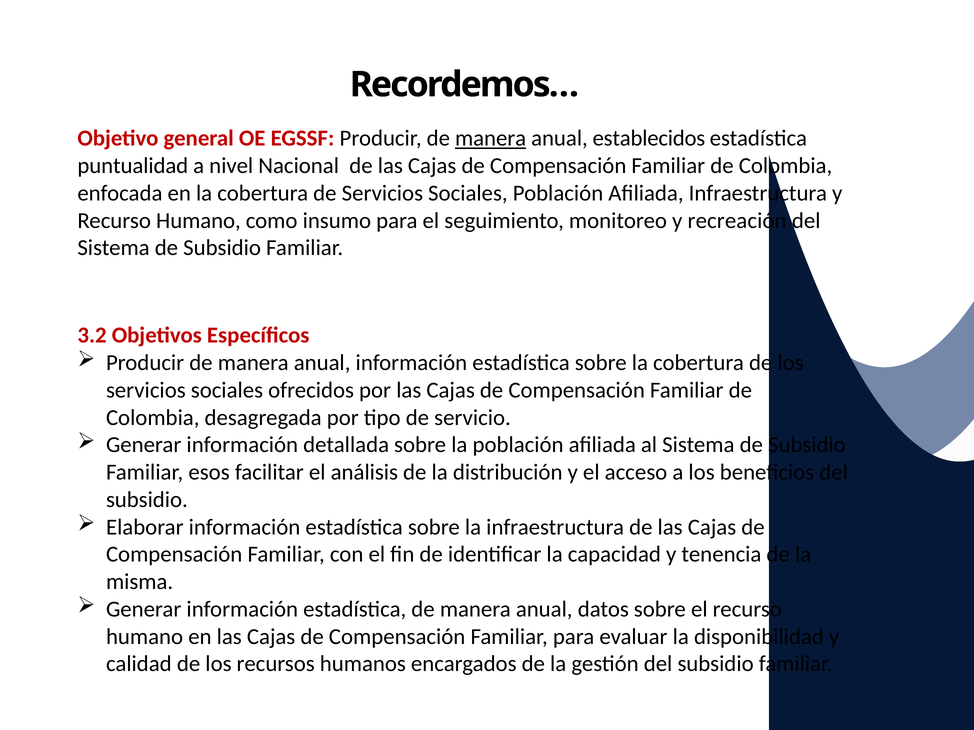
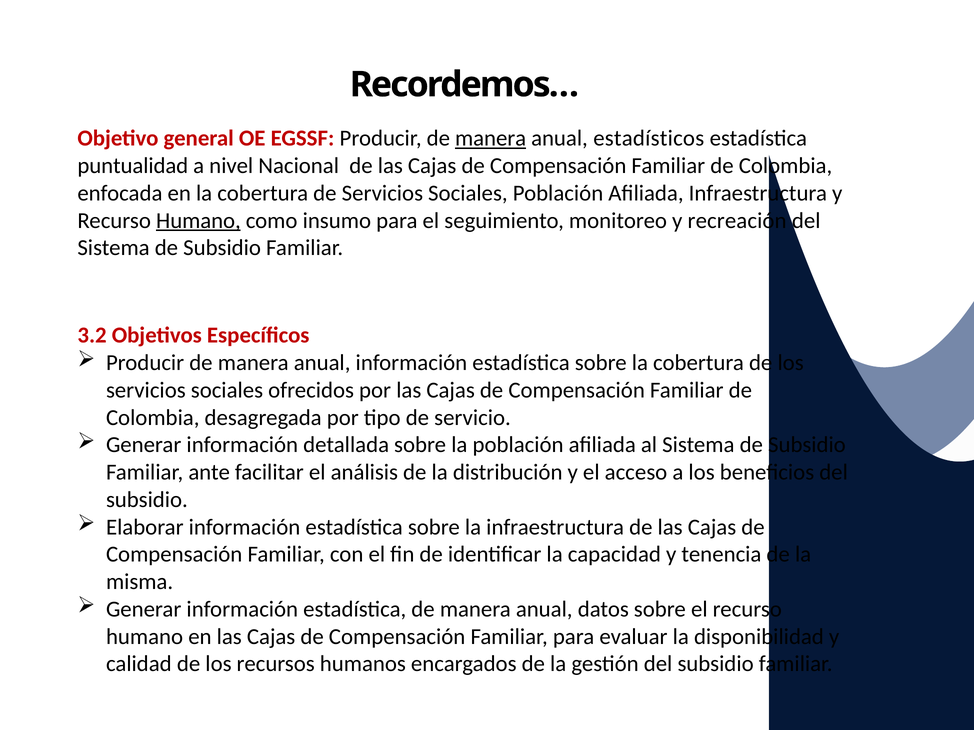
establecidos: establecidos -> estadísticos
Humano at (198, 221) underline: none -> present
esos: esos -> ante
